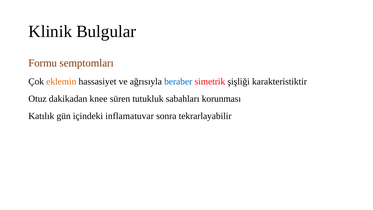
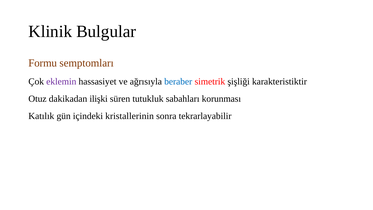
eklemin colour: orange -> purple
knee: knee -> ilişki
inflamatuvar: inflamatuvar -> kristallerinin
